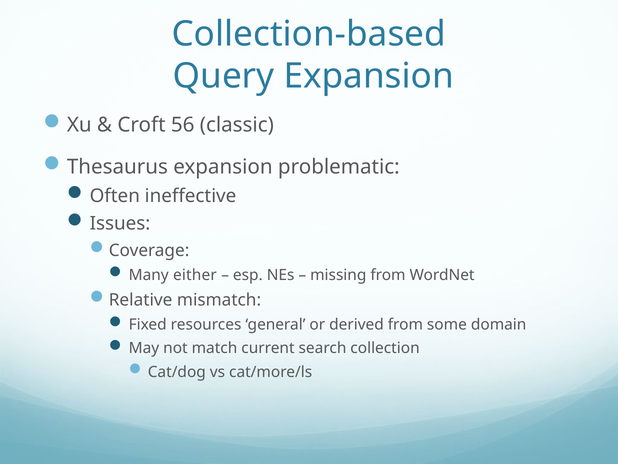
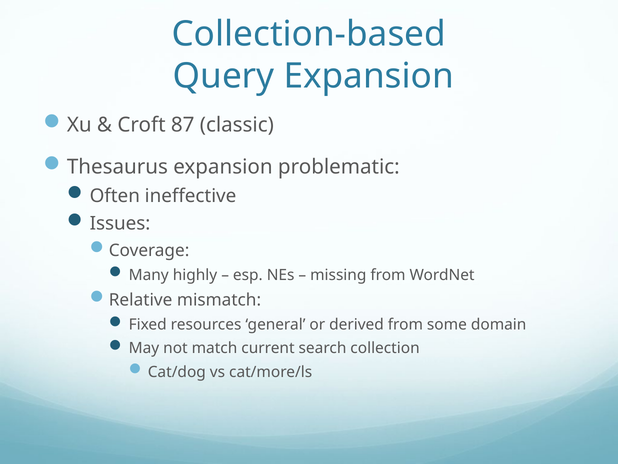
56: 56 -> 87
either: either -> highly
